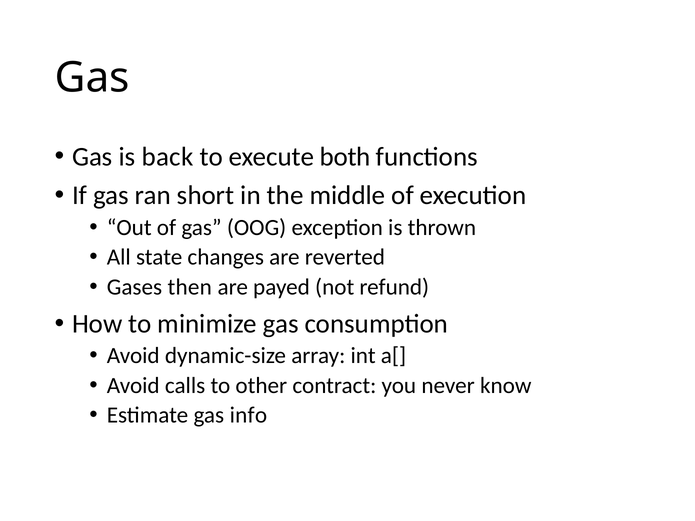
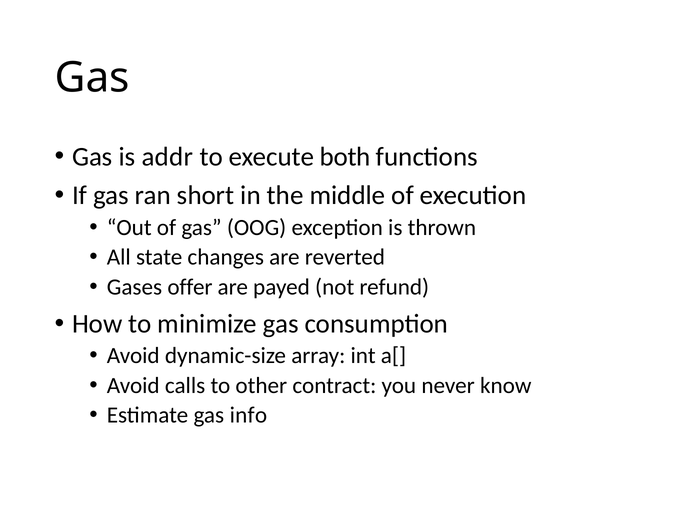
back: back -> addr
then: then -> offer
